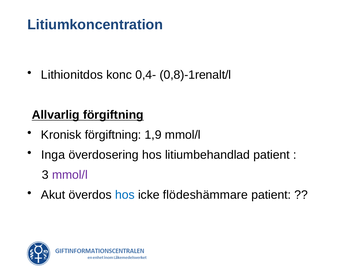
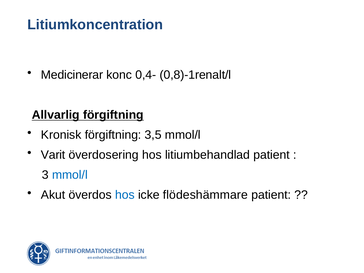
Lithionitdos: Lithionitdos -> Medicinerar
1,9: 1,9 -> 3,5
Inga: Inga -> Varit
mmol/l at (70, 175) colour: purple -> blue
